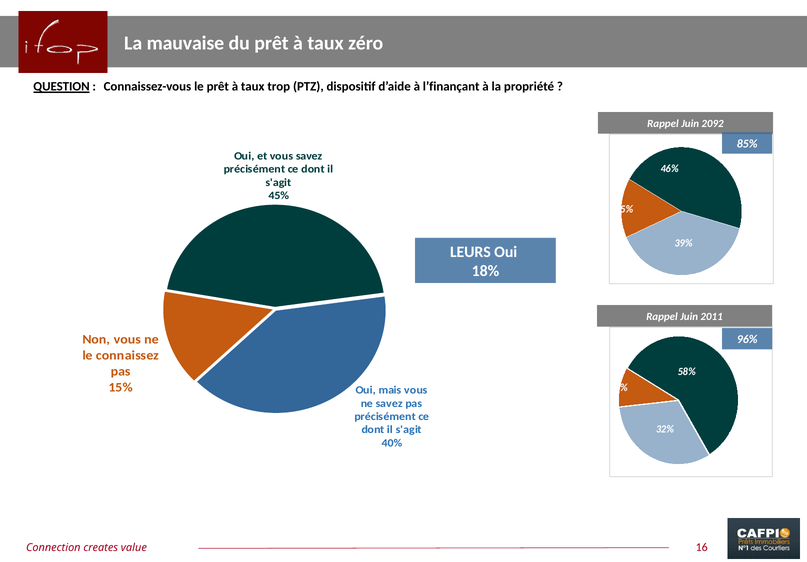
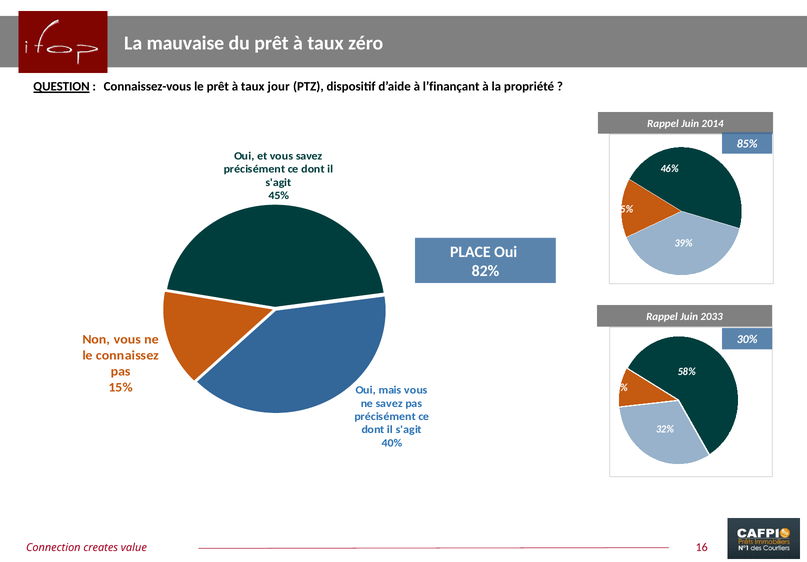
trop: trop -> jour
2092: 2092 -> 2014
LEURS: LEURS -> PLACE
18%: 18% -> 82%
2011: 2011 -> 2033
96%: 96% -> 30%
